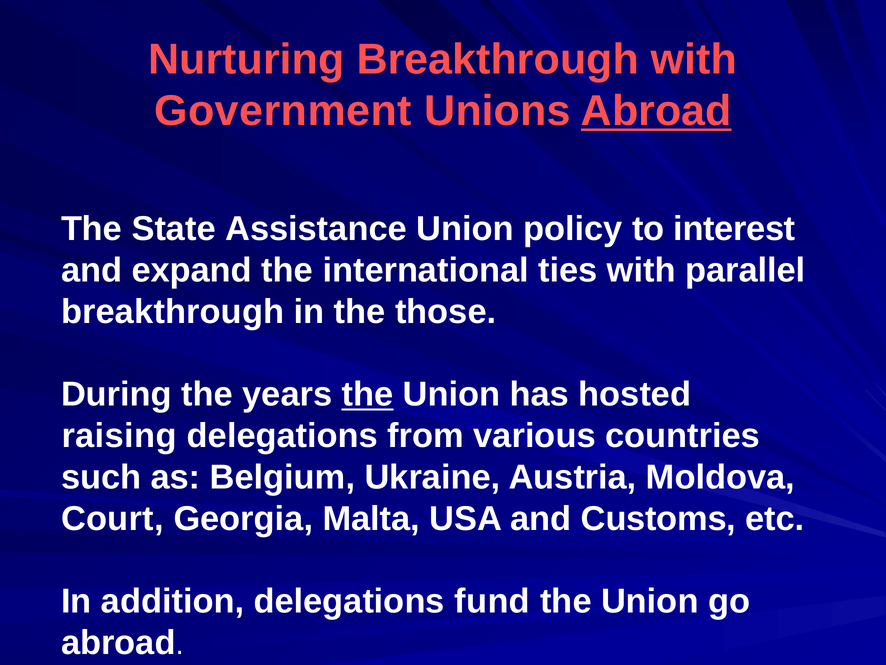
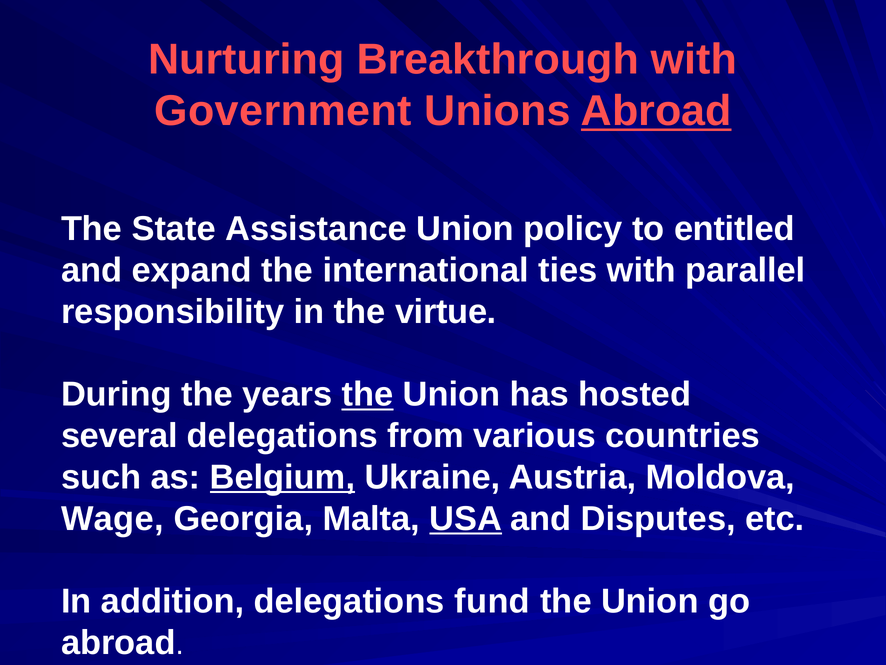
interest: interest -> entitled
breakthrough at (173, 311): breakthrough -> responsibility
those: those -> virtue
raising: raising -> several
Belgium underline: none -> present
Court: Court -> Wage
USA underline: none -> present
Customs: Customs -> Disputes
